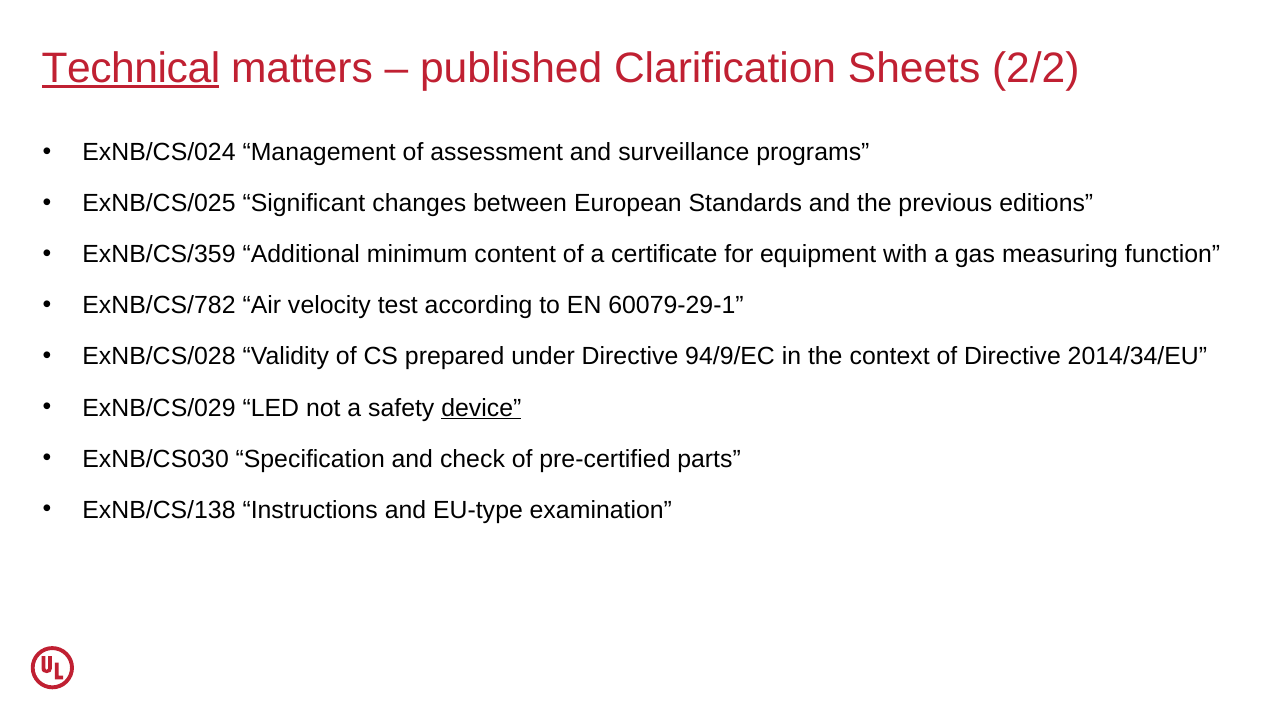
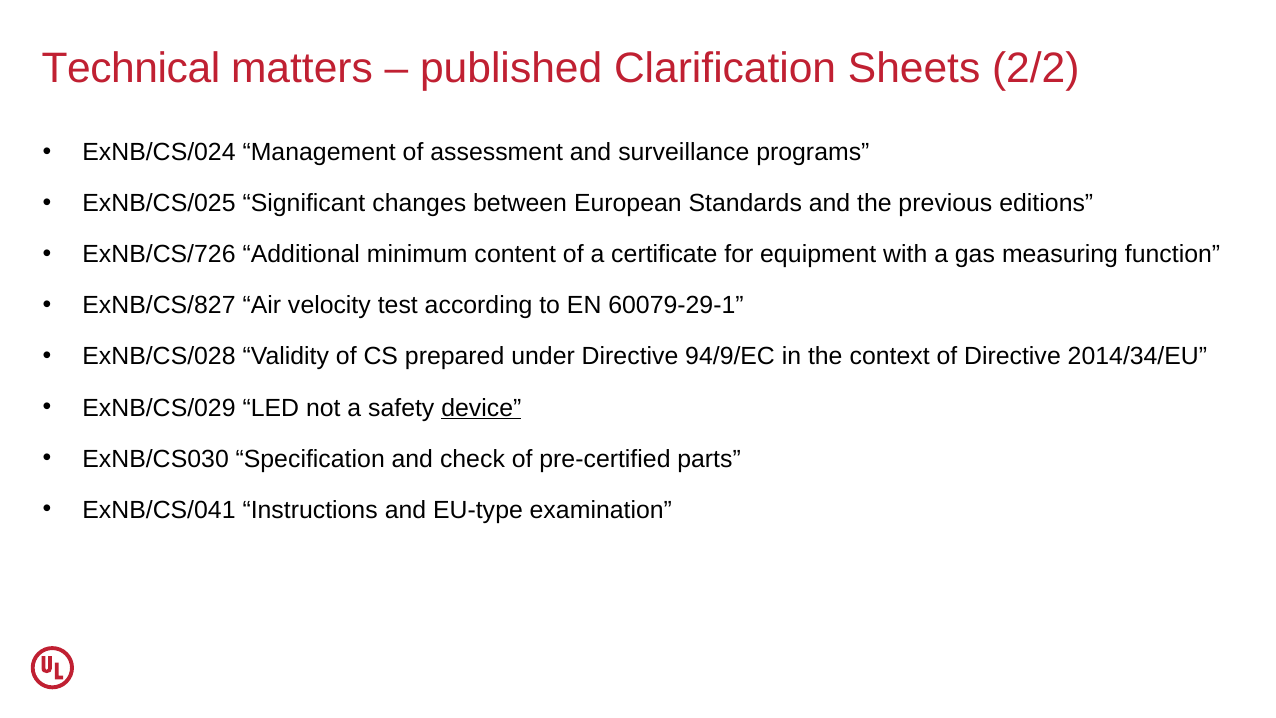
Technical underline: present -> none
ExNB/CS/359: ExNB/CS/359 -> ExNB/CS/726
ExNB/CS/782: ExNB/CS/782 -> ExNB/CS/827
ExNB/CS/138: ExNB/CS/138 -> ExNB/CS/041
